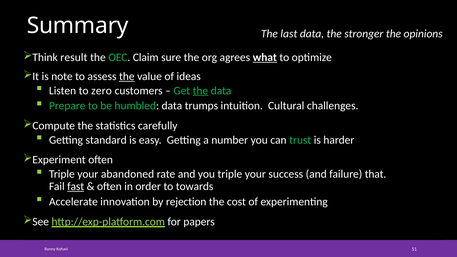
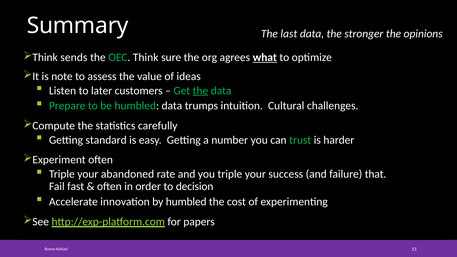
result: result -> sends
OEC Claim: Claim -> Think
the at (127, 76) underline: present -> none
zero: zero -> later
fast underline: present -> none
towards: towards -> decision
by rejection: rejection -> humbled
